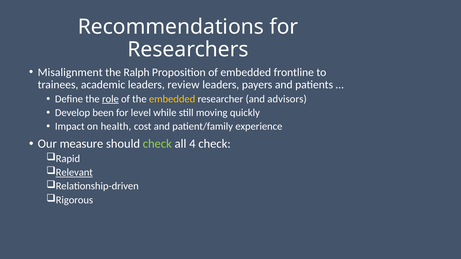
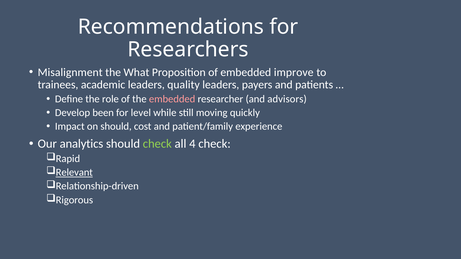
Ralph: Ralph -> What
frontline: frontline -> improve
review: review -> quality
role underline: present -> none
embedded at (172, 99) colour: yellow -> pink
on health: health -> should
measure: measure -> analytics
